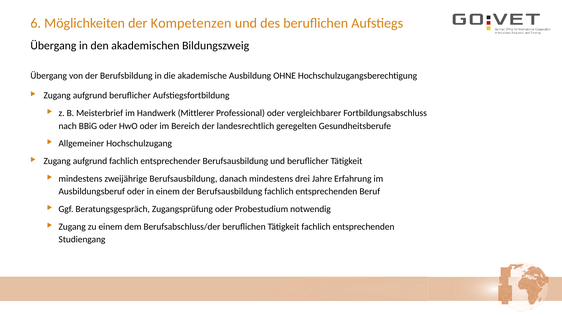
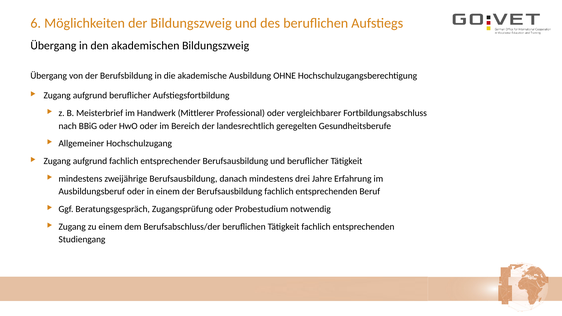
der Kompetenzen: Kompetenzen -> Bildungszweig
